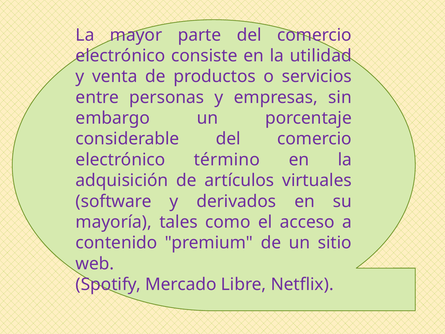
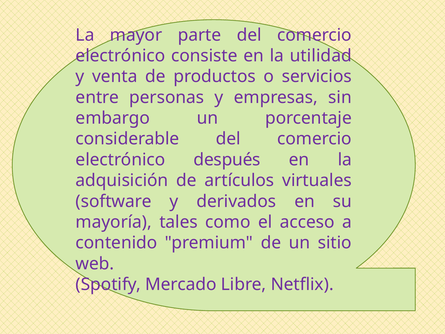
término: término -> después
